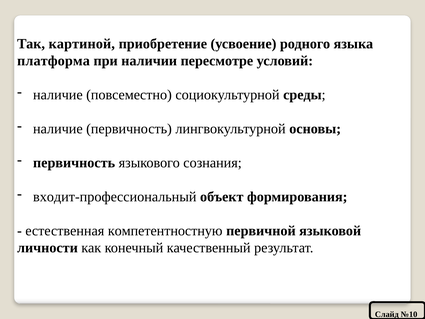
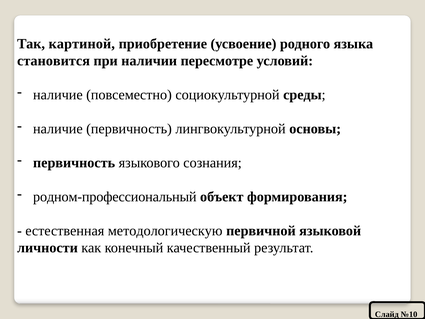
платформа: платформа -> становится
входит-профессиональный: входит-профессиональный -> родном-профессиональный
компетентностную: компетентностную -> методологическую
